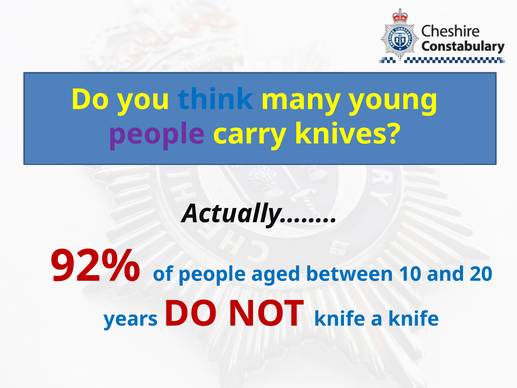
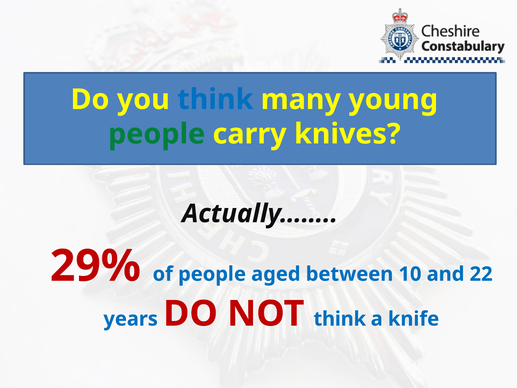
people at (157, 134) colour: purple -> green
92%: 92% -> 29%
20: 20 -> 22
NOT knife: knife -> think
